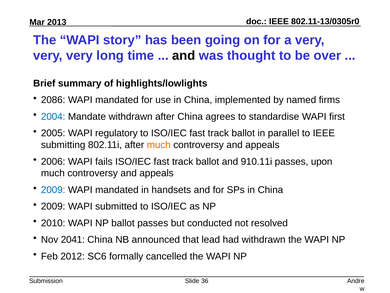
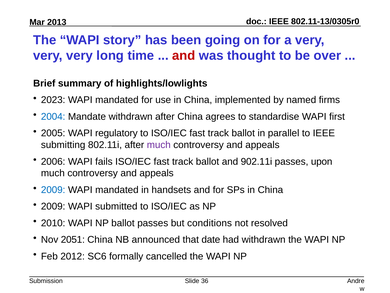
and at (184, 56) colour: black -> red
2086: 2086 -> 2023
much at (159, 145) colour: orange -> purple
910.11i: 910.11i -> 902.11i
conducted: conducted -> conditions
2041: 2041 -> 2051
lead: lead -> date
